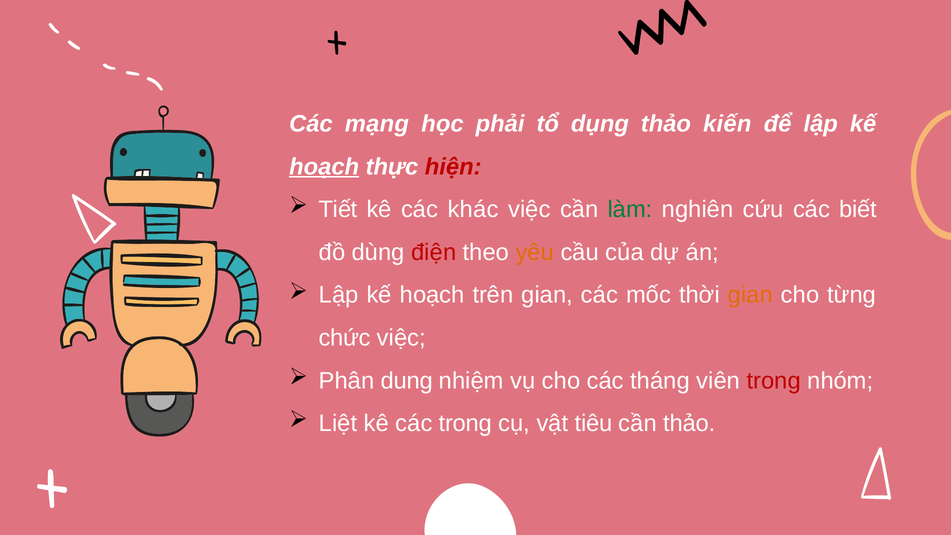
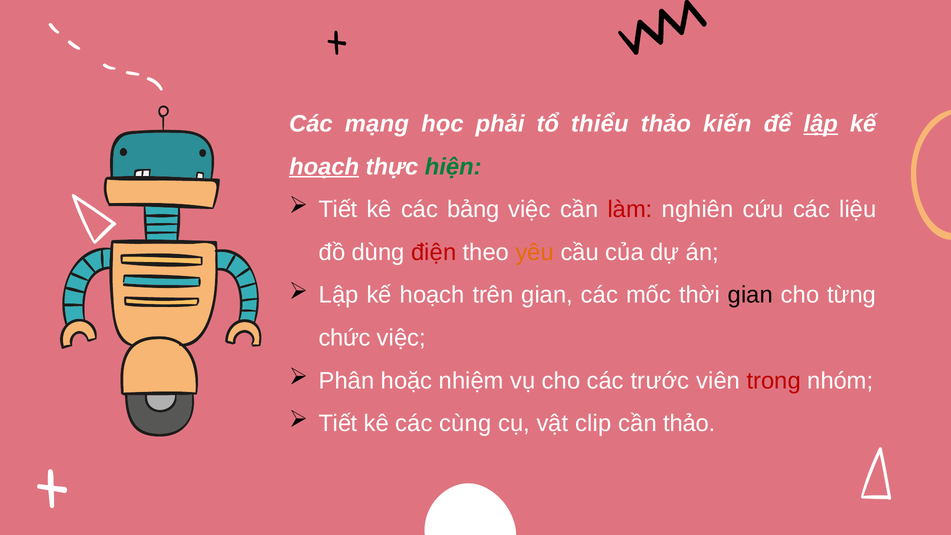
dụng: dụng -> thiểu
lập at (821, 124) underline: none -> present
hiện colour: red -> green
khác: khác -> bảng
làm colour: green -> red
biết: biết -> liệu
gian at (750, 295) colour: orange -> black
dung: dung -> hoặc
tháng: tháng -> trước
Liệt at (338, 423): Liệt -> Tiết
các trong: trong -> cùng
tiêu: tiêu -> clip
